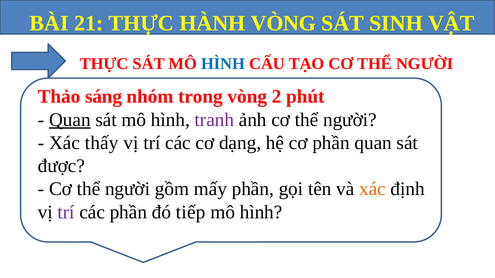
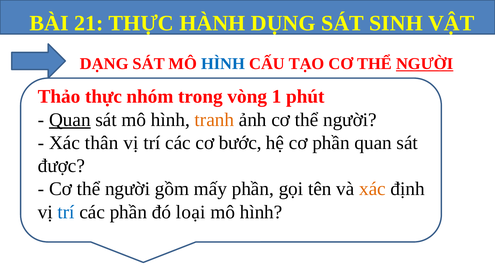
VÒNG at (283, 23): VÒNG -> DỤNG
THỰC at (104, 64): THỰC -> DẠNG
NGƯỜI at (425, 64) underline: none -> present
Thảo sáng: sáng -> thực
2: 2 -> 1
tranh colour: purple -> orange
thấy: thấy -> thân
dạng: dạng -> bước
trí at (66, 212) colour: purple -> blue
tiếp: tiếp -> loại
